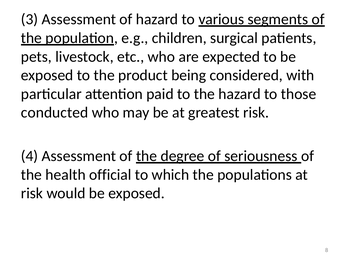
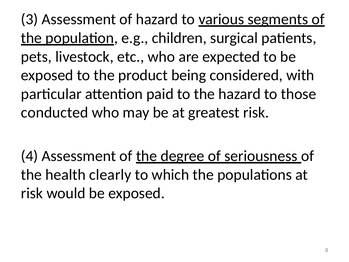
official: official -> clearly
